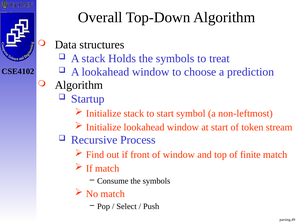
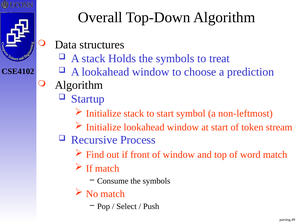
finite: finite -> word
